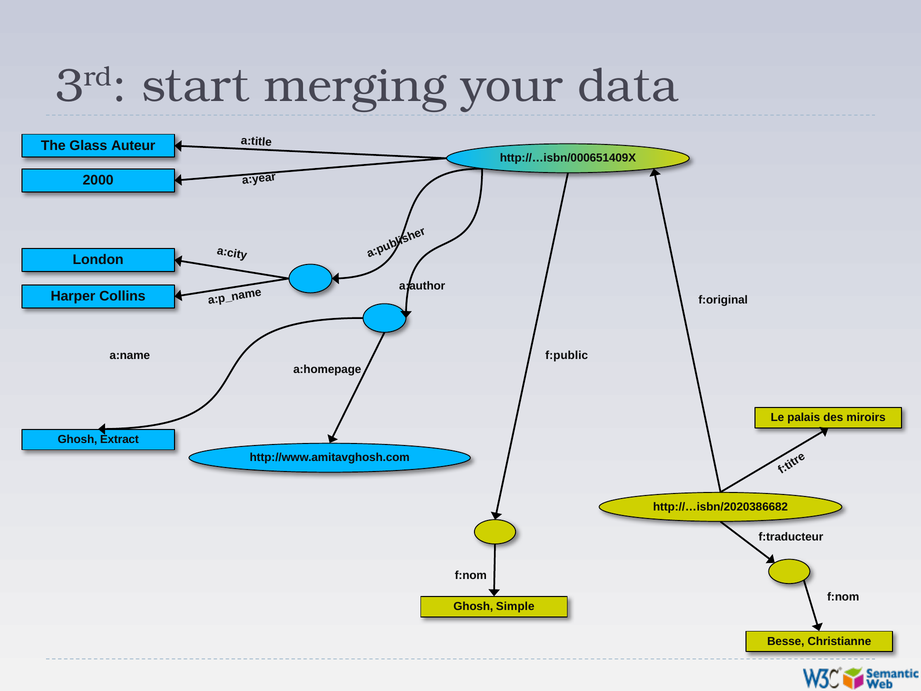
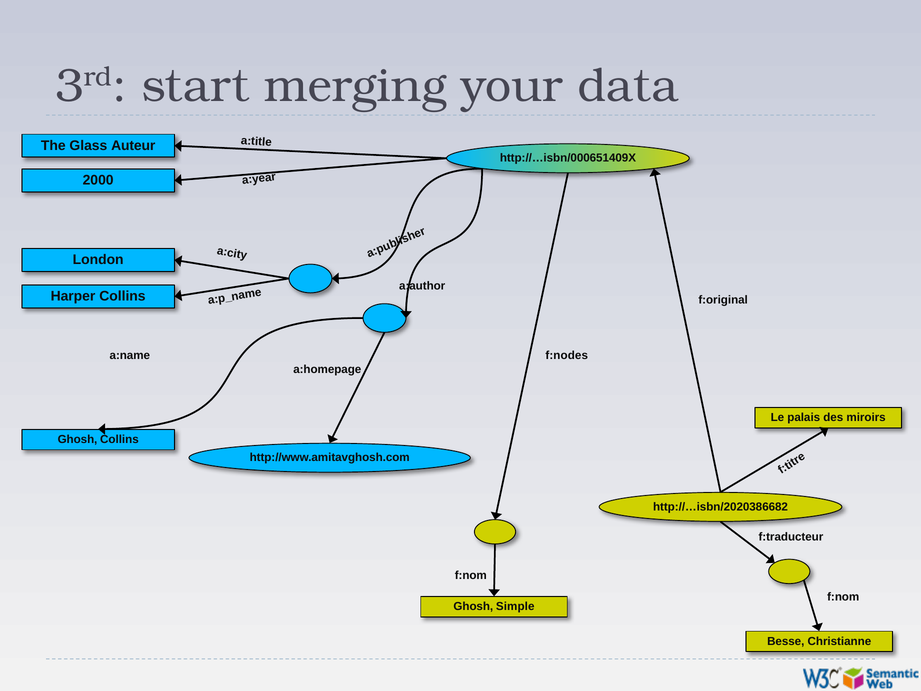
f:public: f:public -> f:nodes
Ghosh Extract: Extract -> Collins
